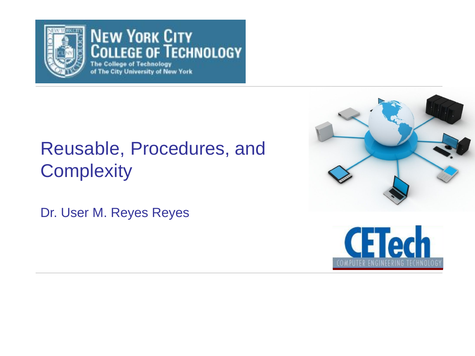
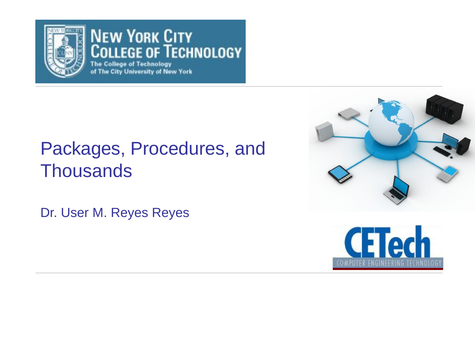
Reusable: Reusable -> Packages
Complexity: Complexity -> Thousands
